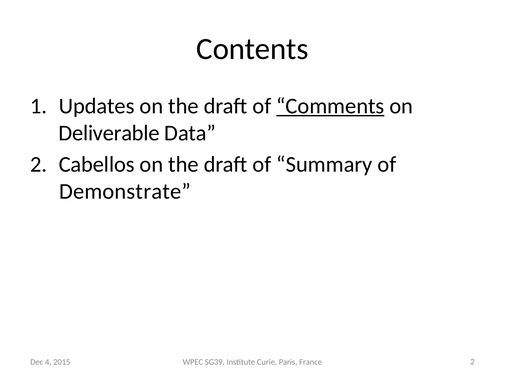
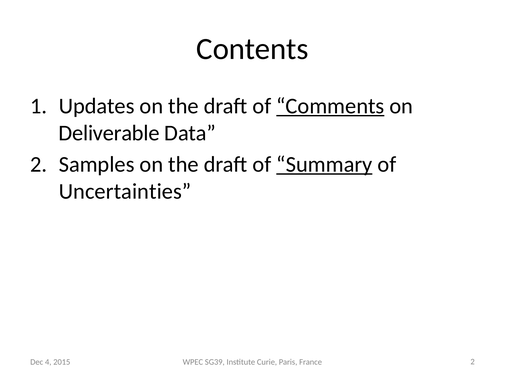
Cabellos: Cabellos -> Samples
Summary underline: none -> present
Demonstrate: Demonstrate -> Uncertainties
